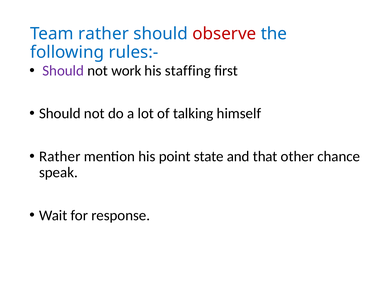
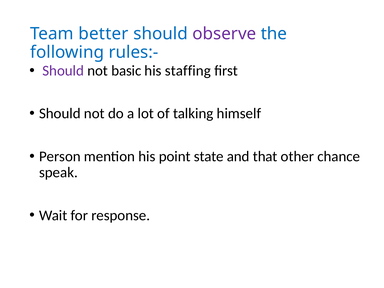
Team rather: rather -> better
observe colour: red -> purple
work: work -> basic
Rather at (60, 156): Rather -> Person
